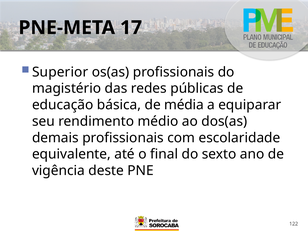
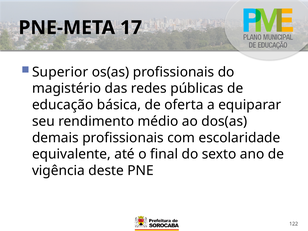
média: média -> oferta
